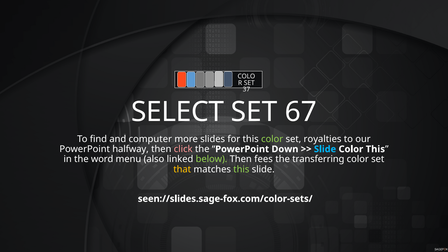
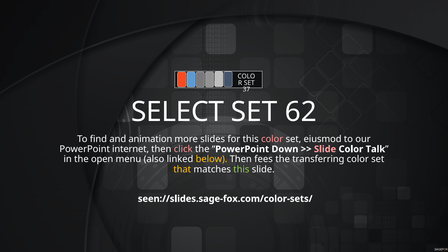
67: 67 -> 62
computer: computer -> animation
color at (272, 139) colour: light green -> pink
royalties: royalties -> eiusmod
halfway: halfway -> internet
Slide at (325, 149) colour: light blue -> pink
Color This: This -> Talk
word: word -> open
below colour: light green -> yellow
